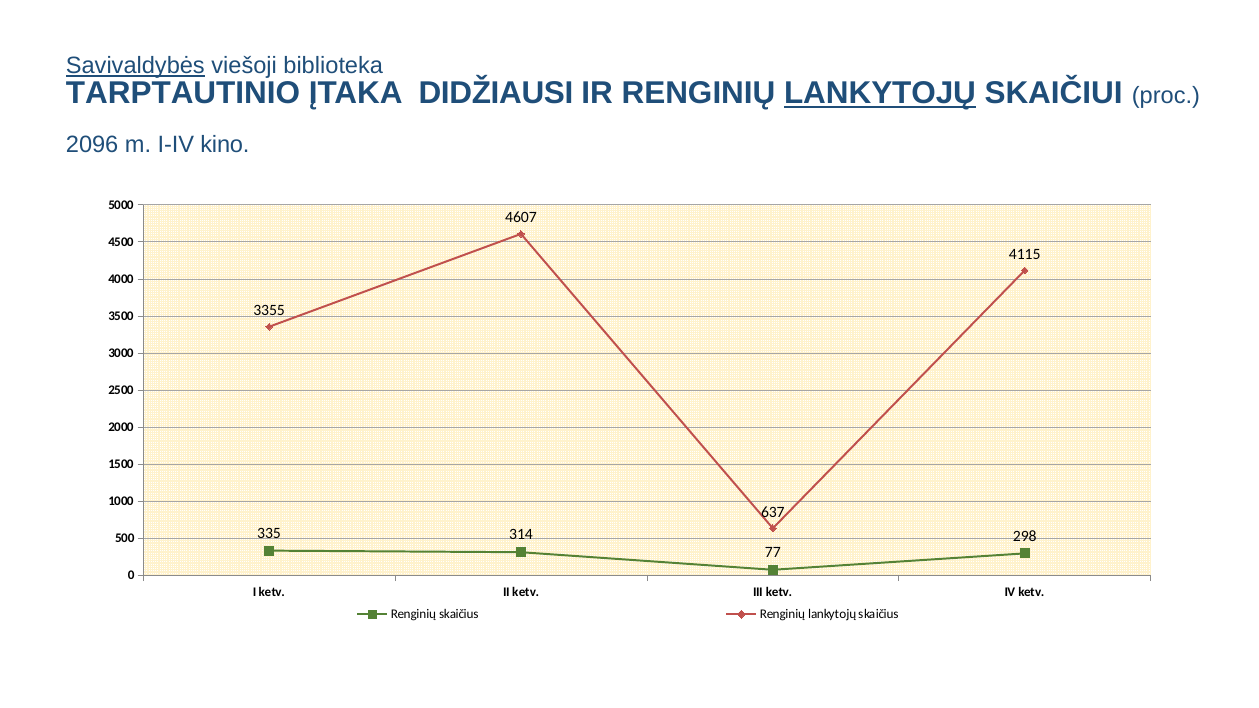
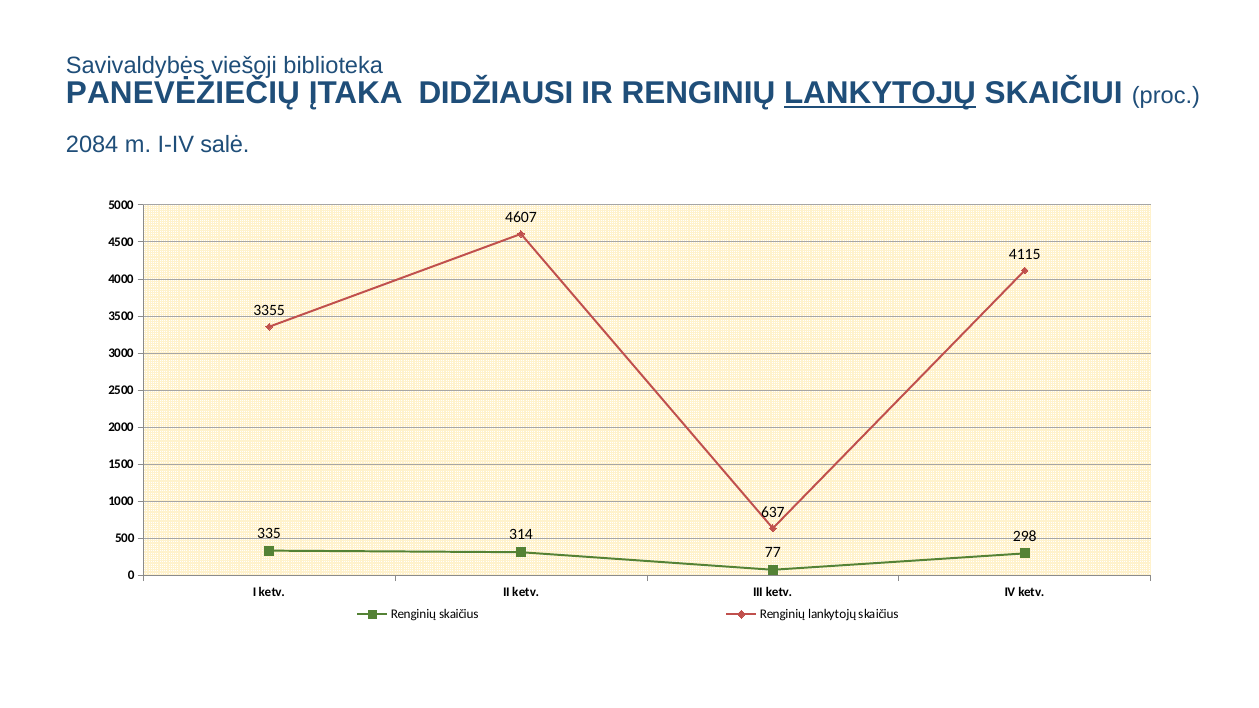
Savivaldybės underline: present -> none
TARPTAUTINIO: TARPTAUTINIO -> PANEVĖŽIEČIŲ
2096: 2096 -> 2084
kino: kino -> salė
